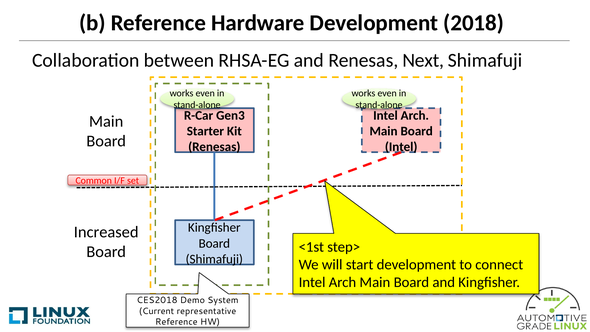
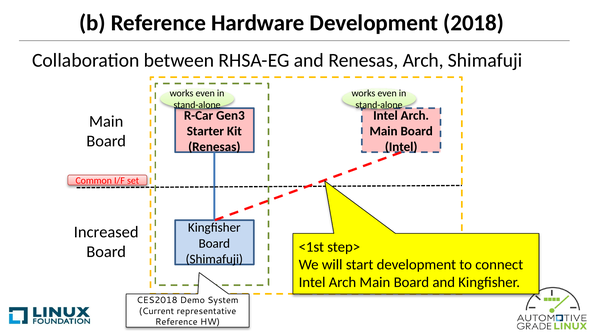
Renesas Next: Next -> Arch
